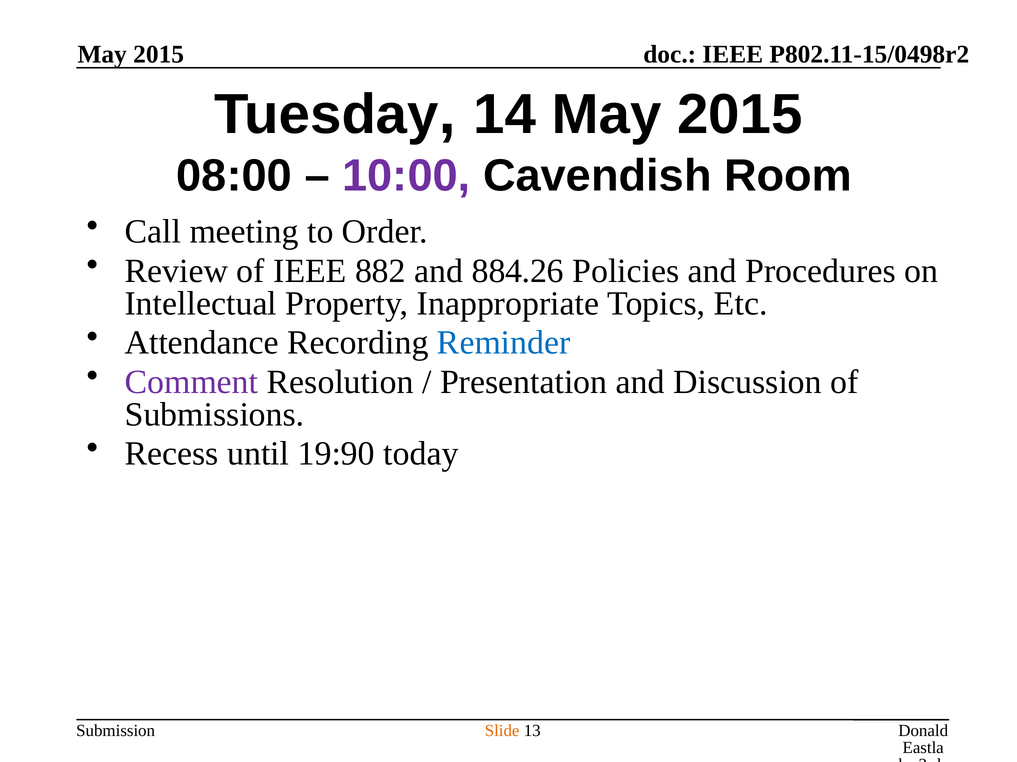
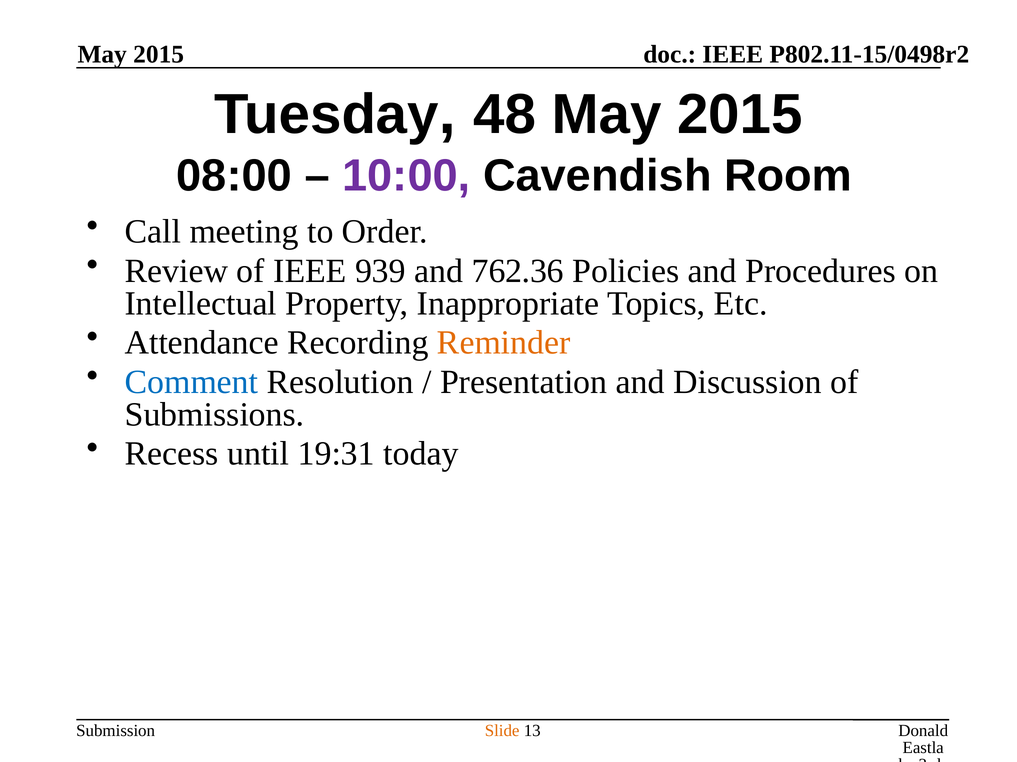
14: 14 -> 48
882: 882 -> 939
884.26: 884.26 -> 762.36
Reminder colour: blue -> orange
Comment colour: purple -> blue
19:90: 19:90 -> 19:31
